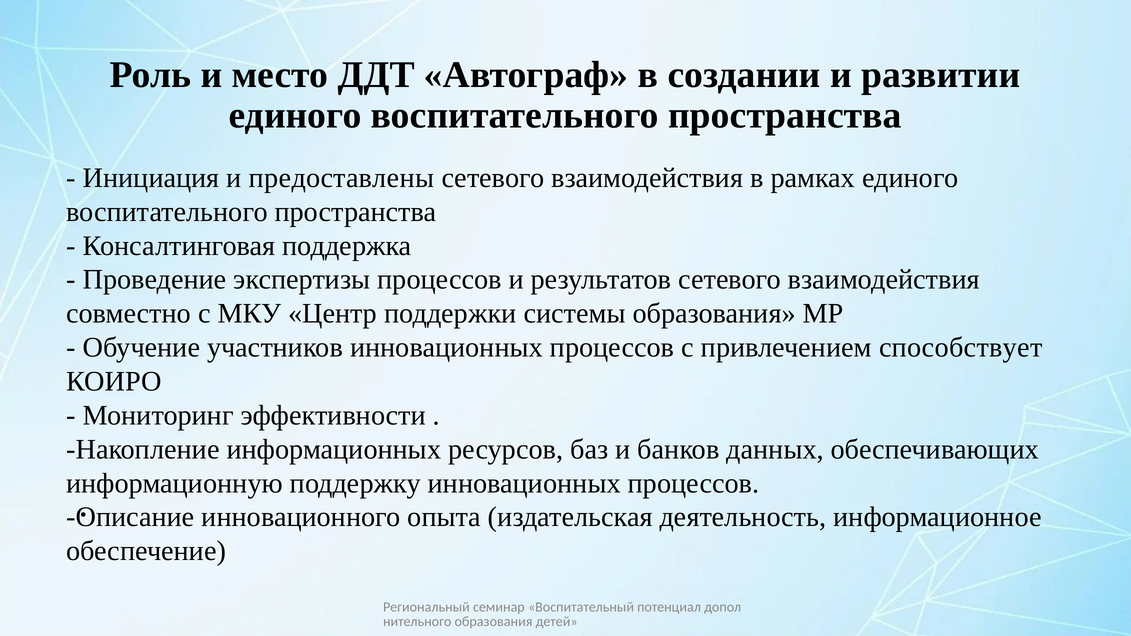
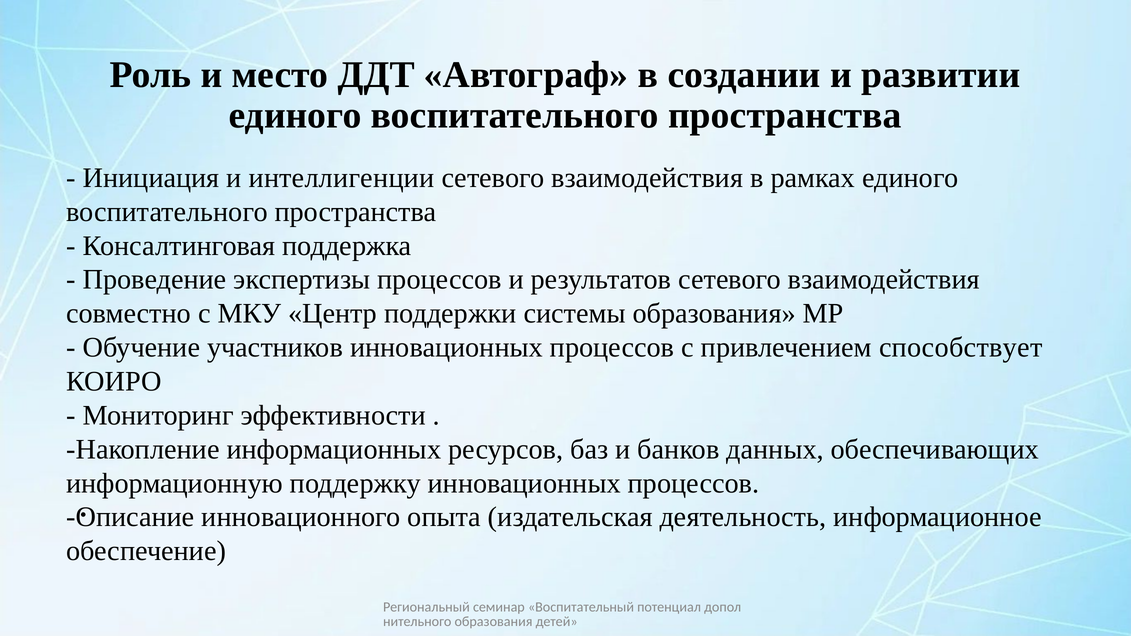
предоставлены: предоставлены -> интеллигенции
